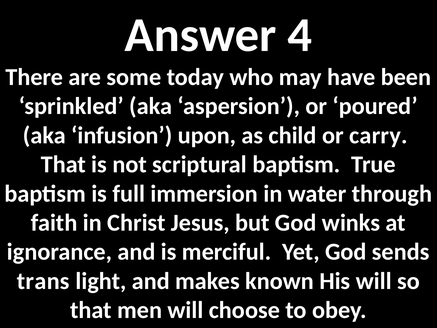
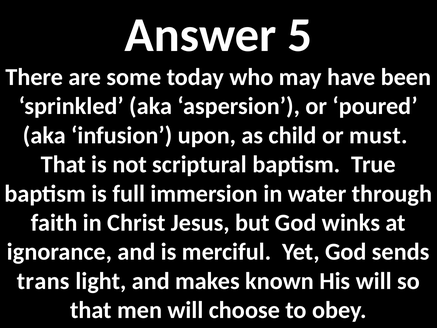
4: 4 -> 5
carry: carry -> must
